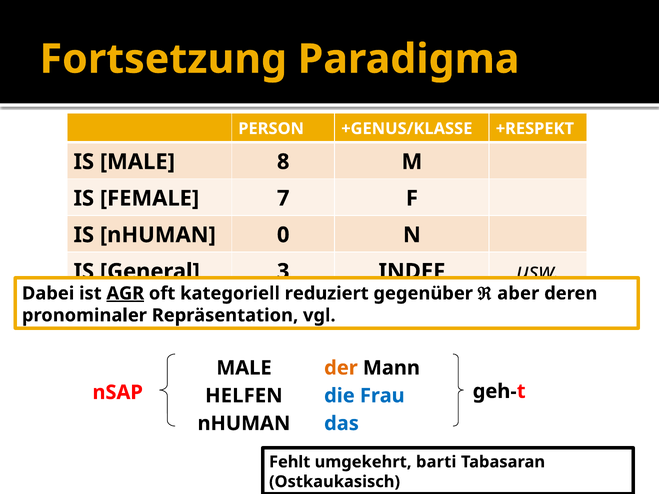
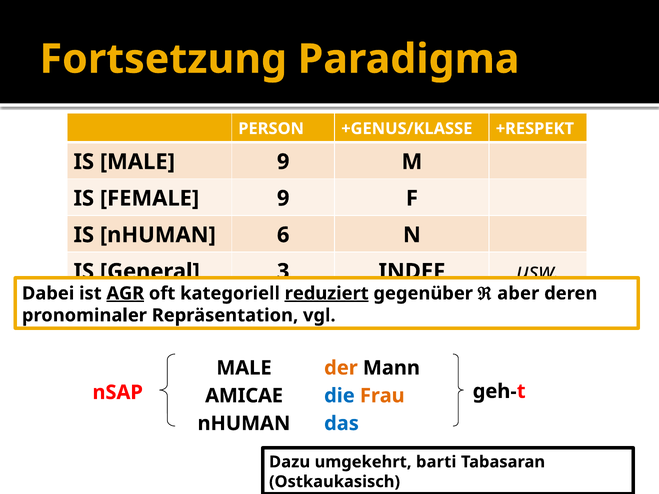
MALE 8: 8 -> 9
FEMALE 7: 7 -> 9
0: 0 -> 6
reduziert underline: none -> present
HELFEN: HELFEN -> AMICAE
Frau colour: blue -> orange
Fehlt: Fehlt -> Dazu
